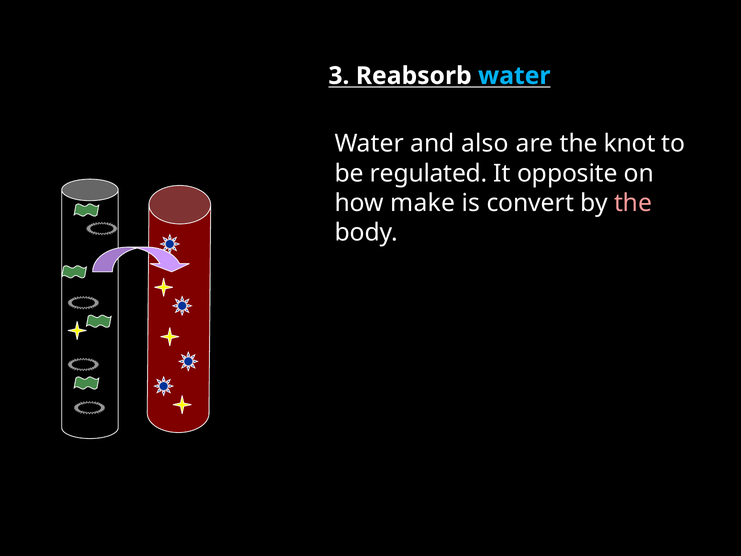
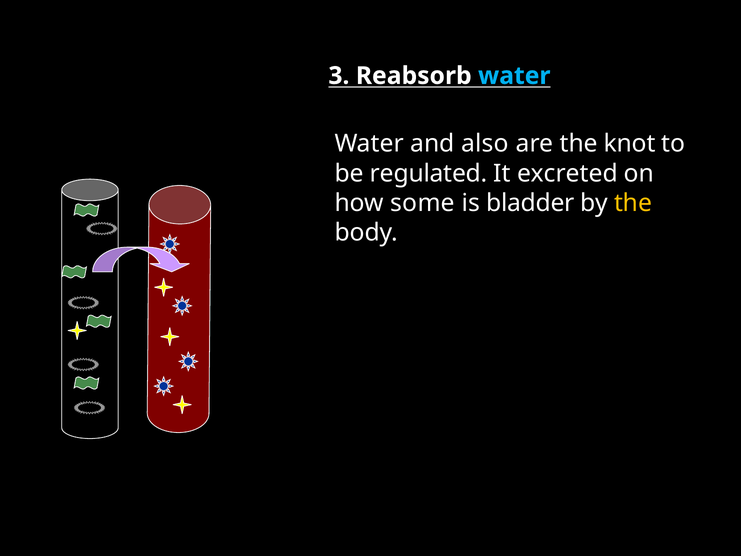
opposite: opposite -> excreted
make: make -> some
convert: convert -> bladder
the at (633, 203) colour: pink -> yellow
